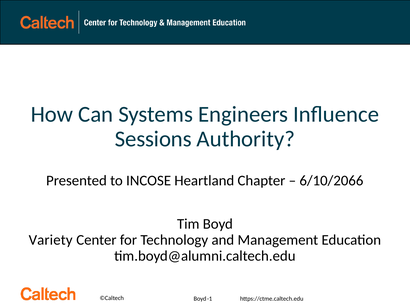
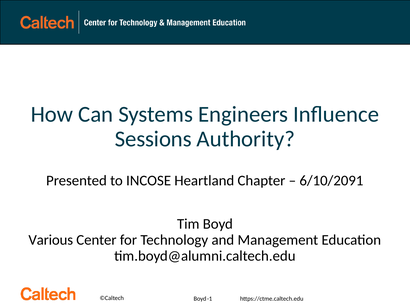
6/10/2066: 6/10/2066 -> 6/10/2091
Variety: Variety -> Various
